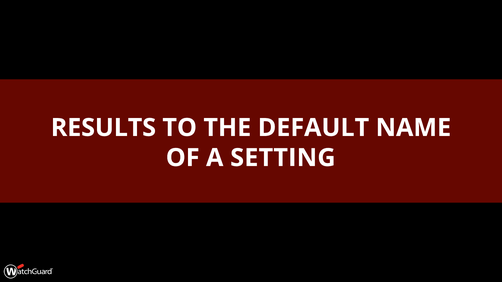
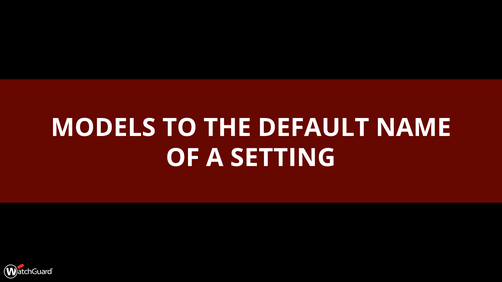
RESULTS: RESULTS -> MODELS
